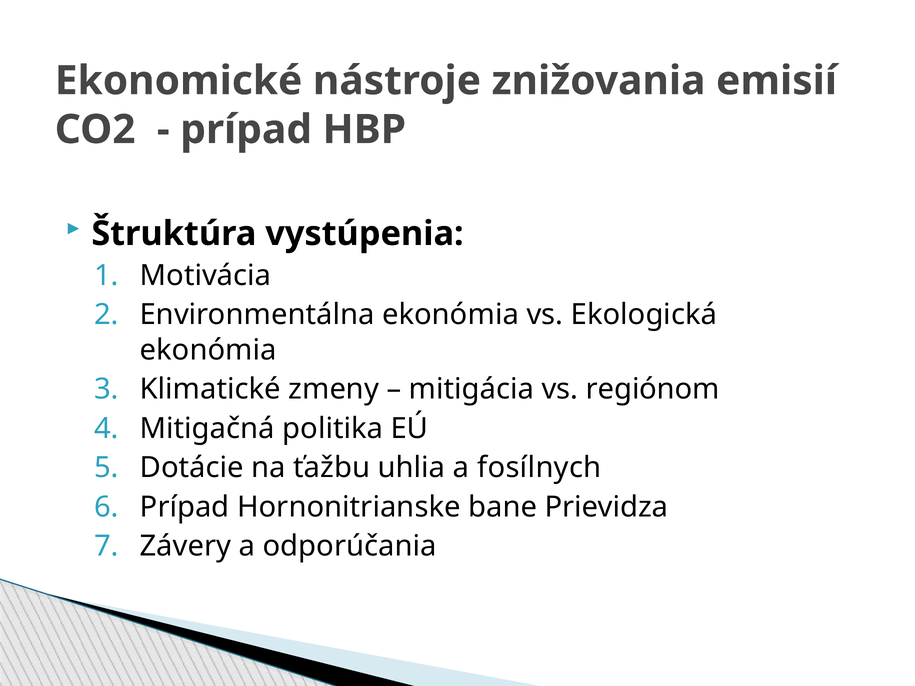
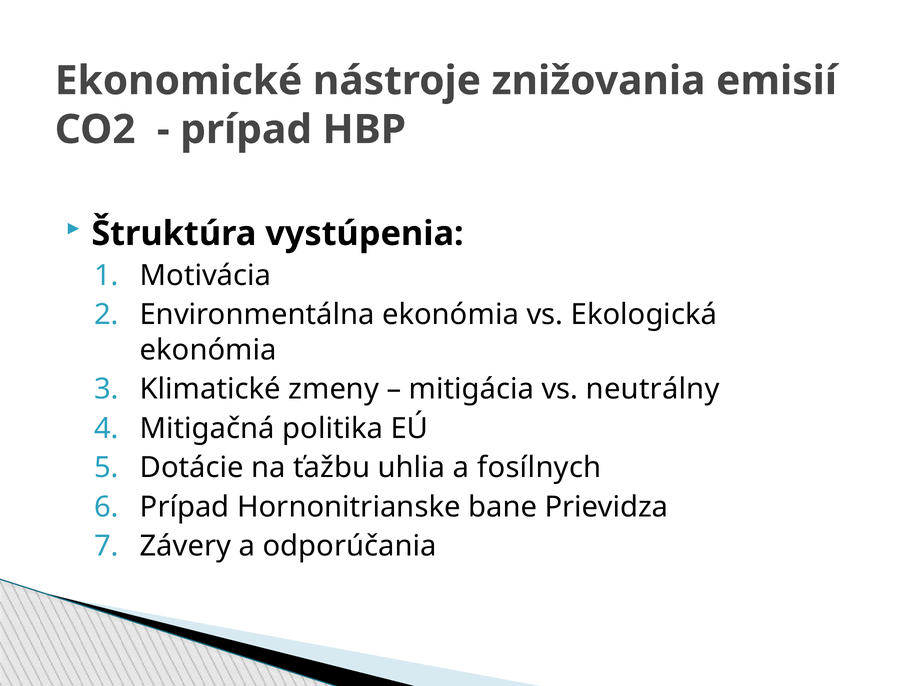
regiónom: regiónom -> neutrálny
